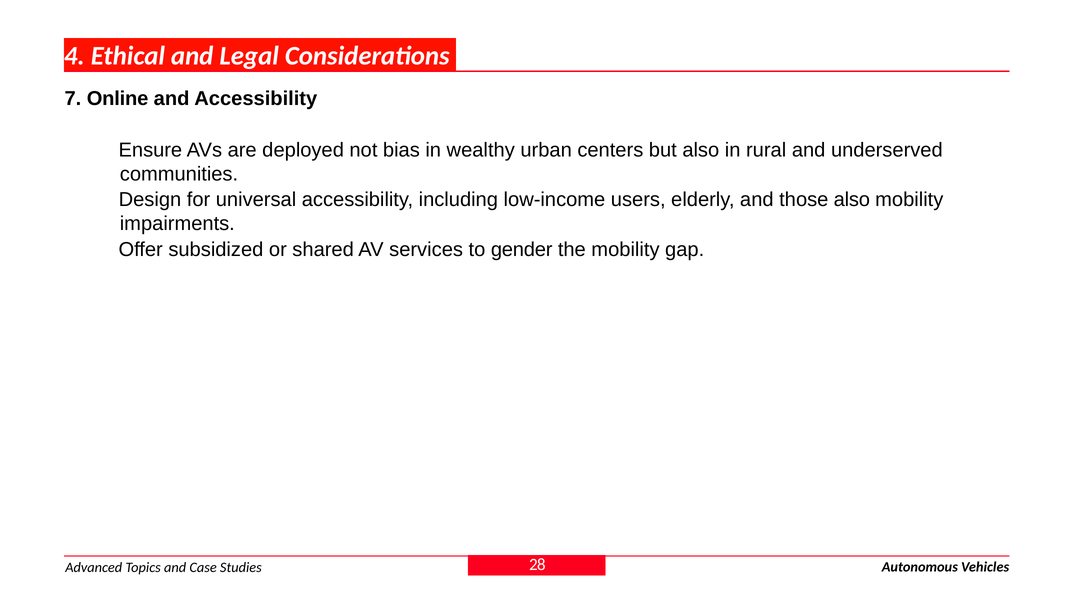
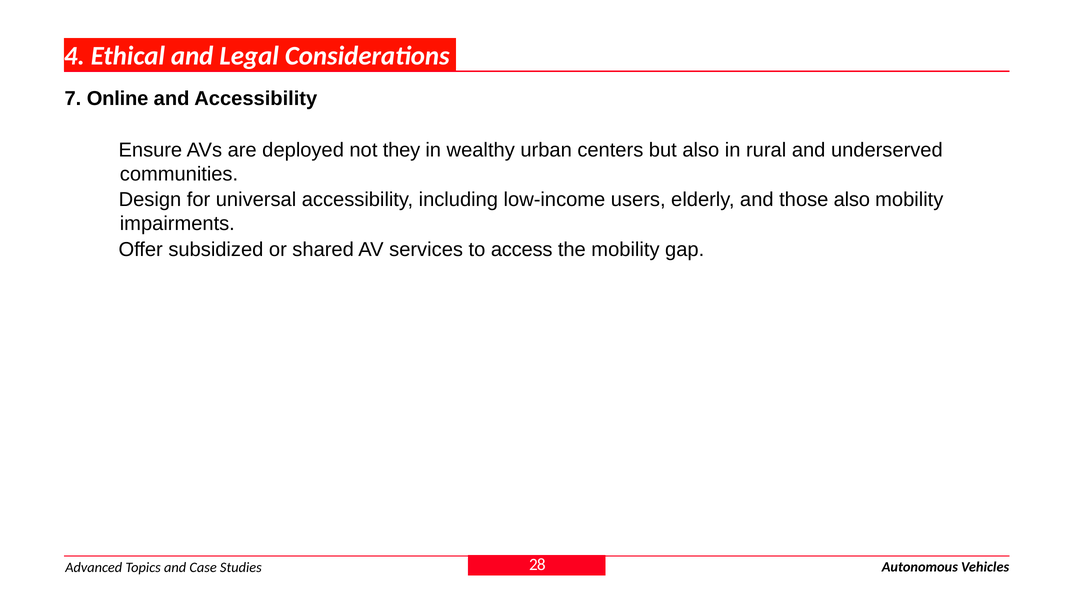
bias: bias -> they
gender: gender -> access
